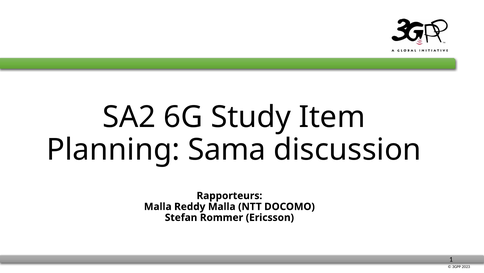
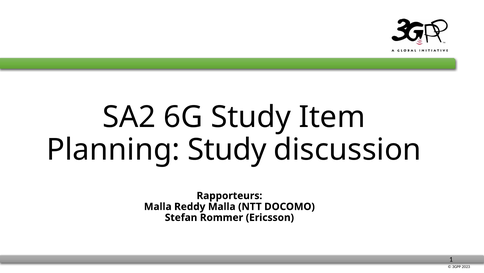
Planning Sama: Sama -> Study
